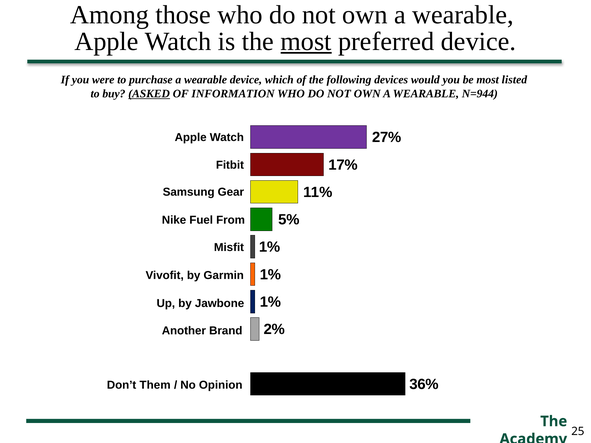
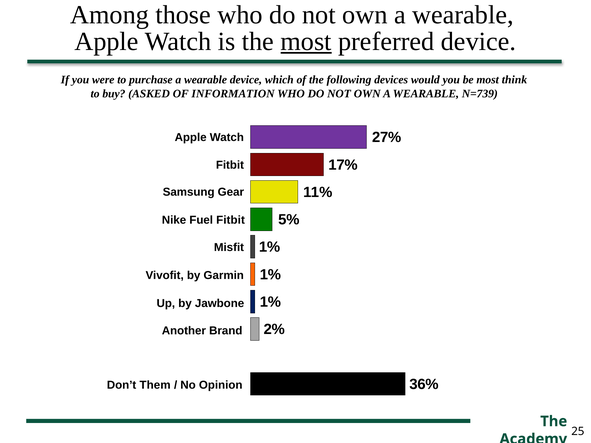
listed: listed -> think
ASKED underline: present -> none
N=944: N=944 -> N=739
Fuel From: From -> Fitbit
